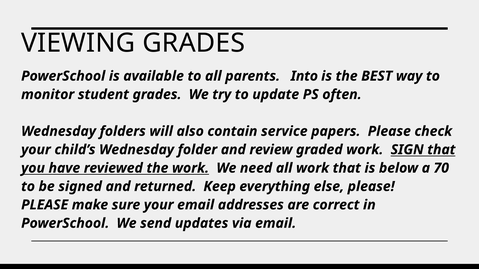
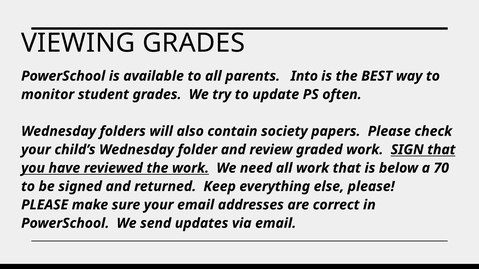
service: service -> society
